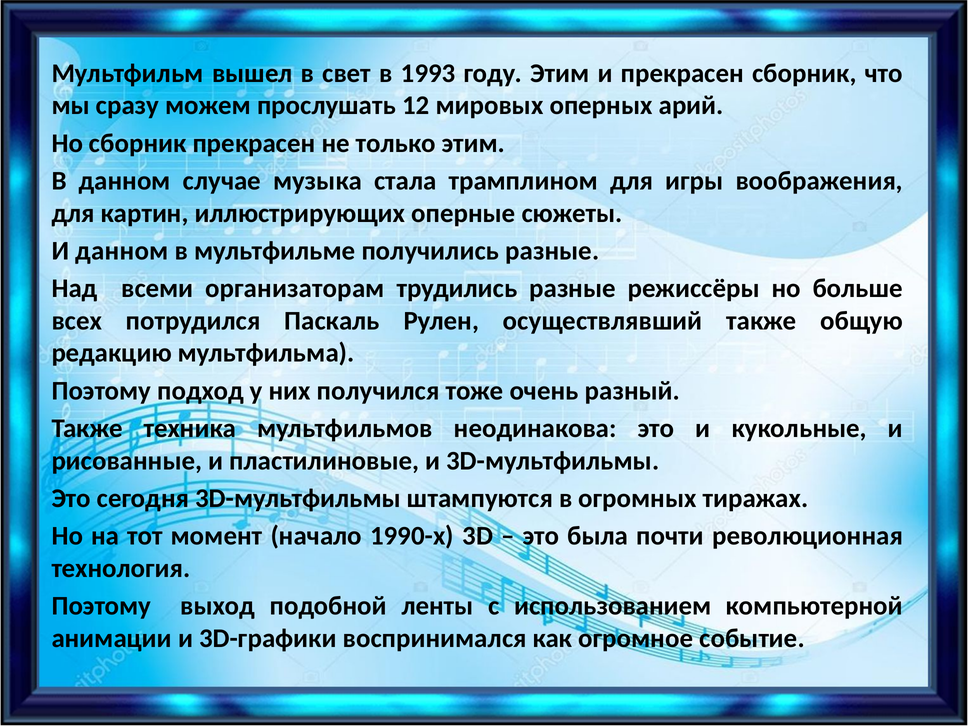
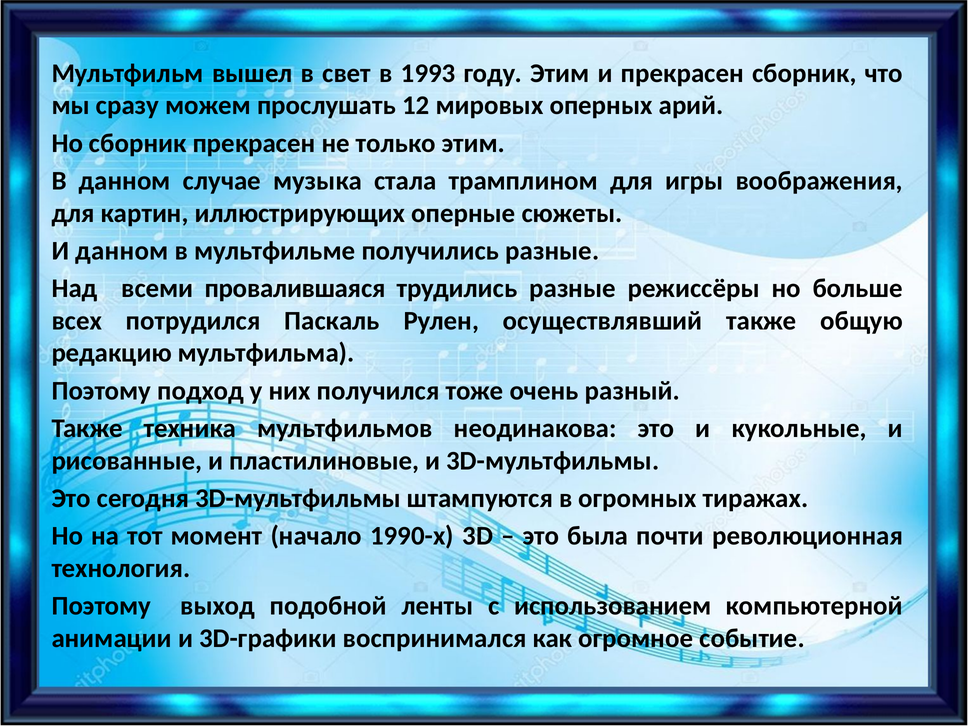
организаторам: организаторам -> провалившаяся
